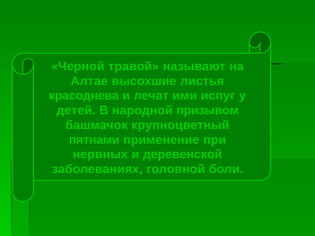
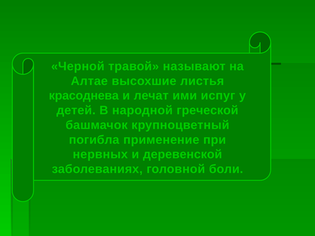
призывом: призывом -> греческой
пятнами: пятнами -> погибла
